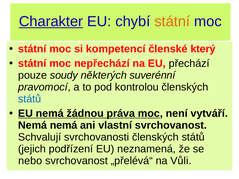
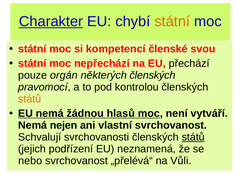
který: který -> svou
soudy: soudy -> orgán
některých suverénní: suverénní -> členských
států at (30, 99) colour: blue -> orange
práva: práva -> hlasů
Nemá nemá: nemá -> nejen
států at (193, 137) underline: none -> present
